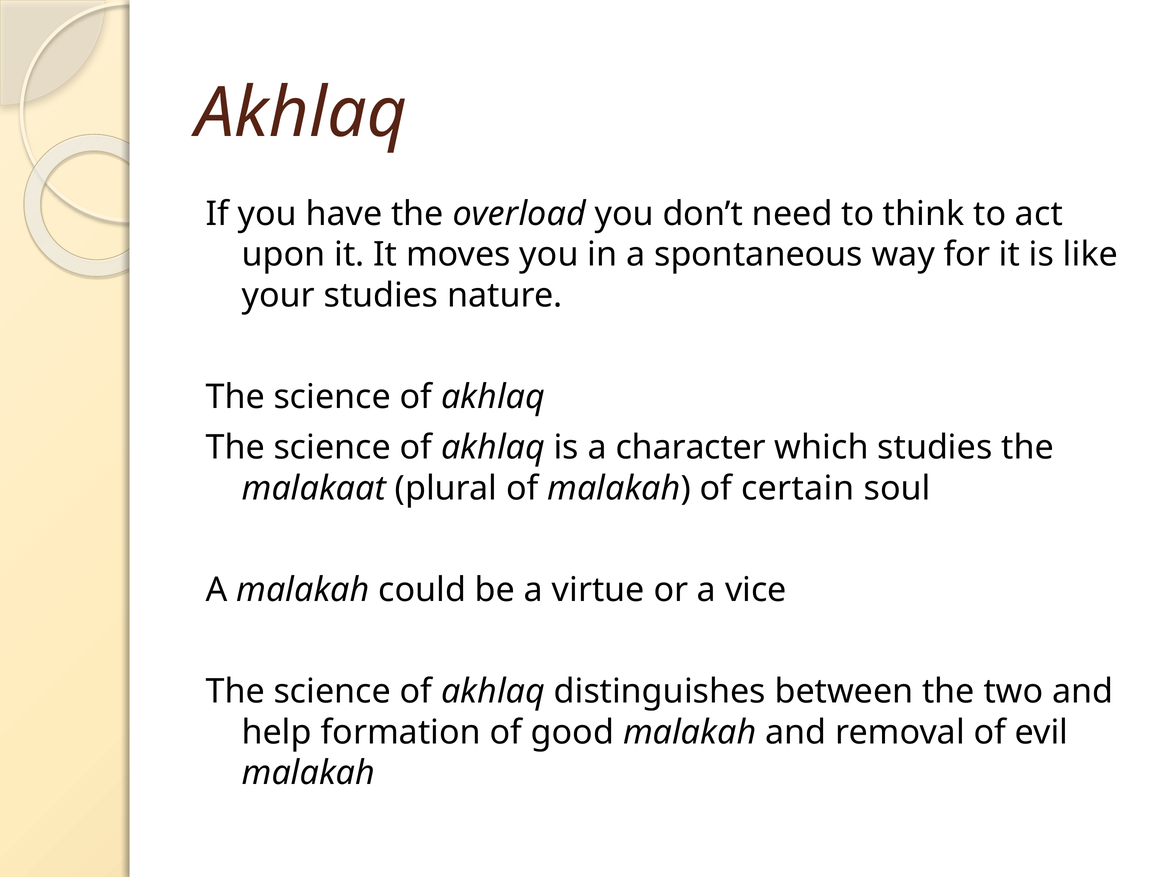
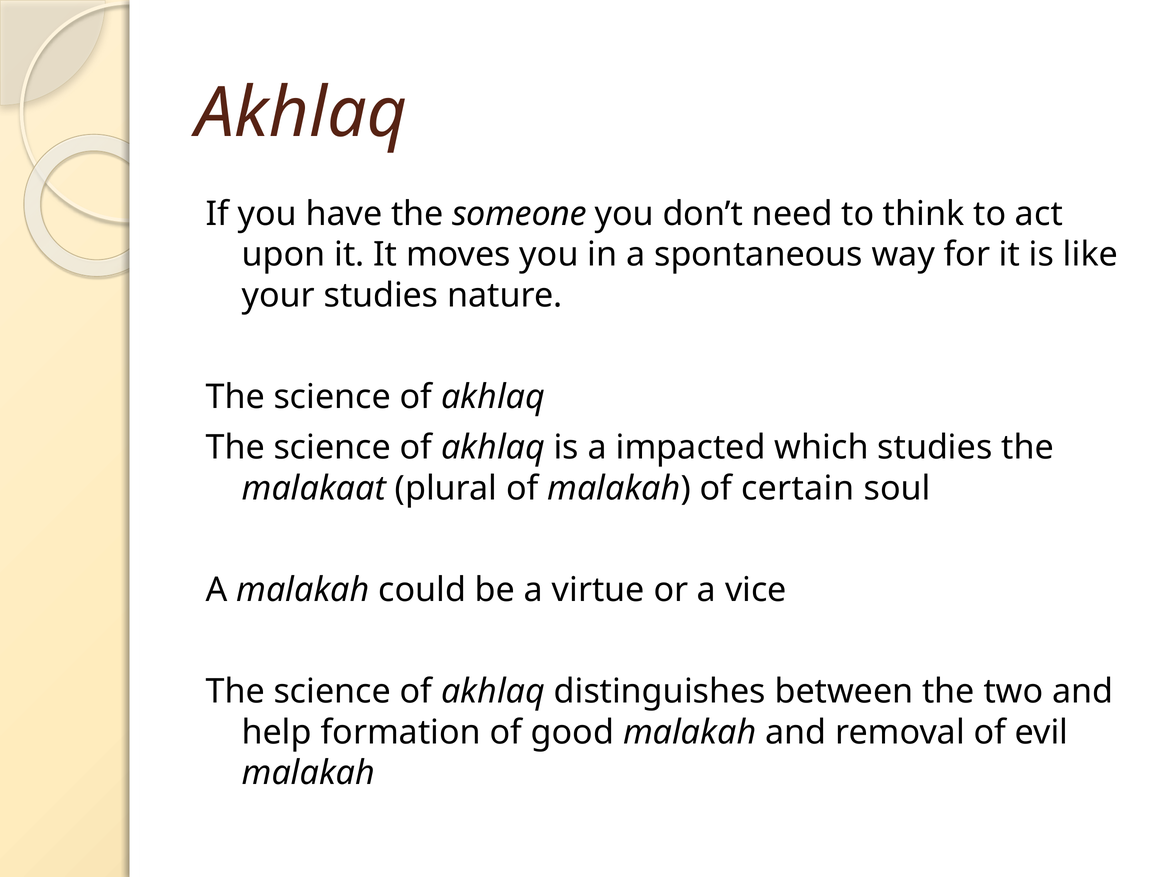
overload: overload -> someone
character: character -> impacted
